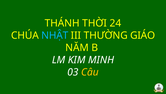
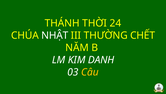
NHẬT colour: light blue -> white
GIÁO: GIÁO -> CHẾT
MINH: MINH -> DANH
